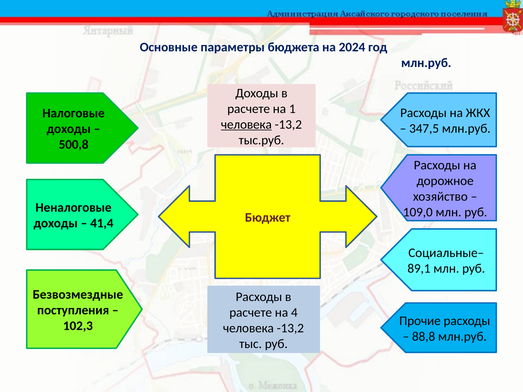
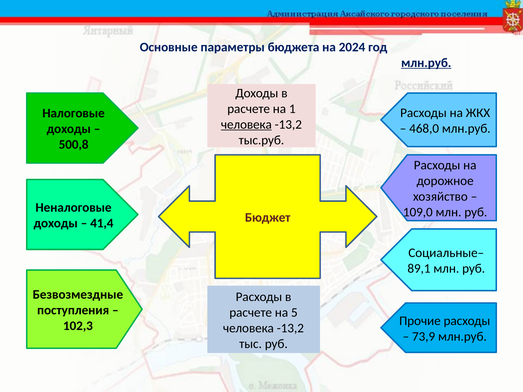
млн.руб at (426, 63) underline: none -> present
347,5: 347,5 -> 468,0
4: 4 -> 5
88,8: 88,8 -> 73,9
